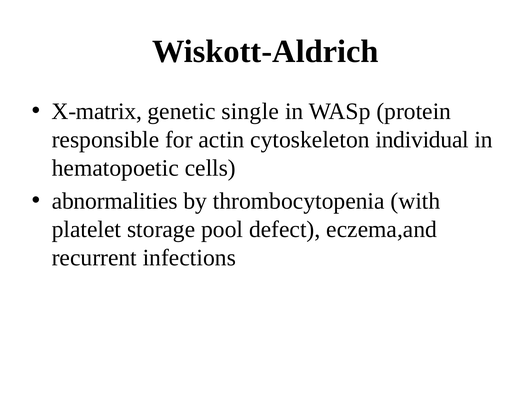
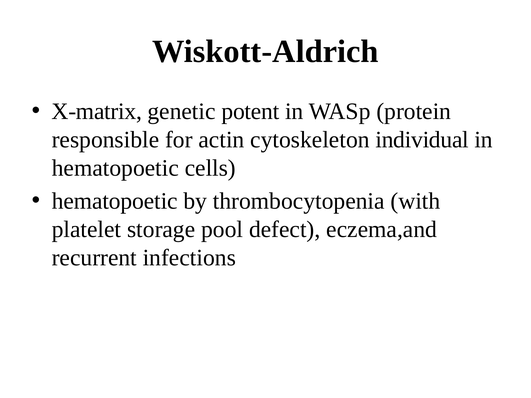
single: single -> potent
abnormalities at (115, 201): abnormalities -> hematopoetic
